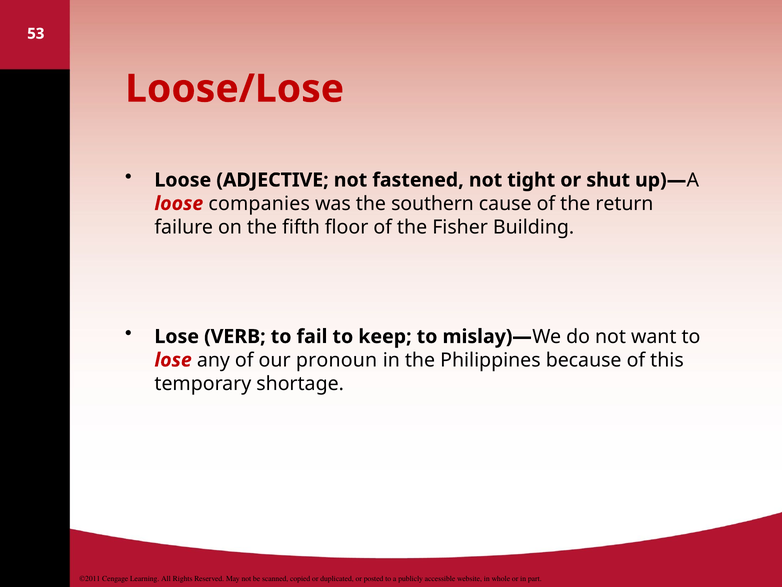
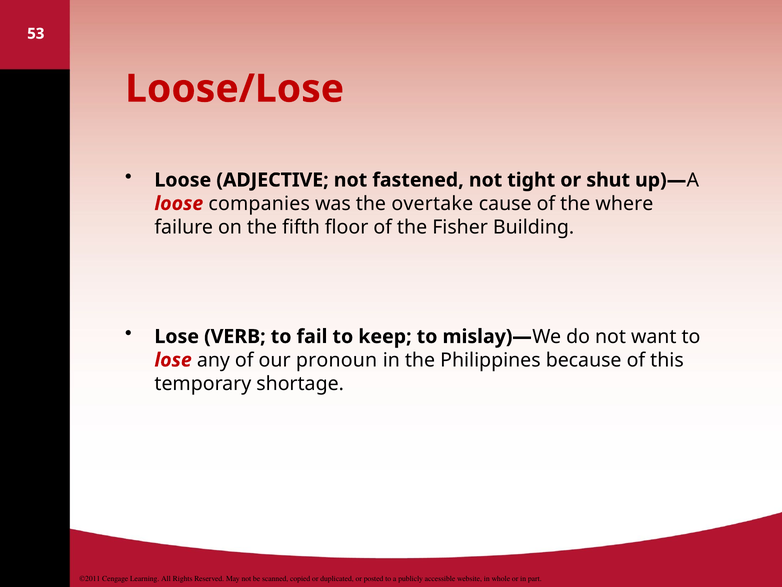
southern: southern -> overtake
return: return -> where
